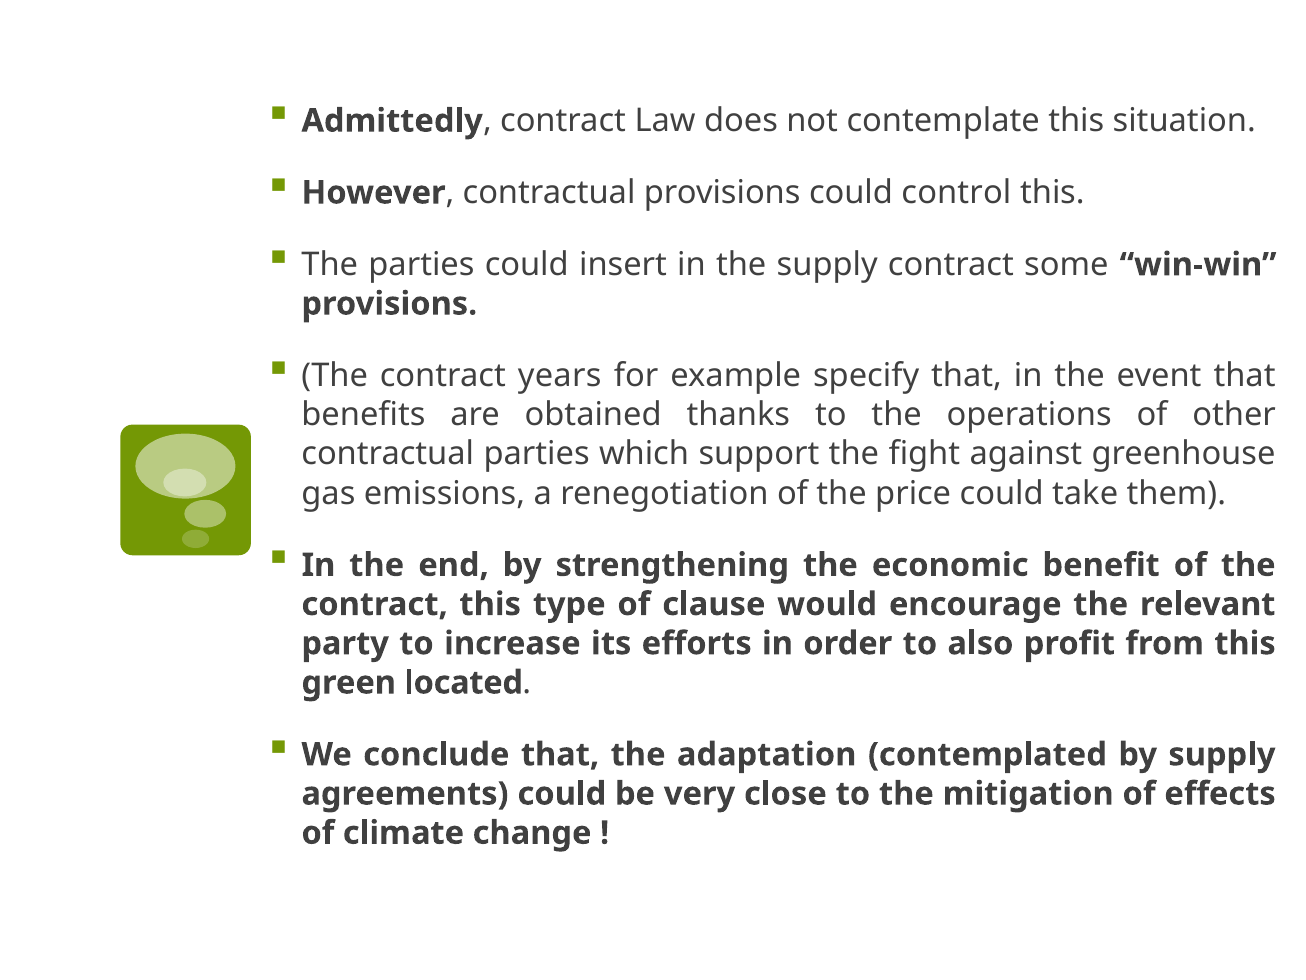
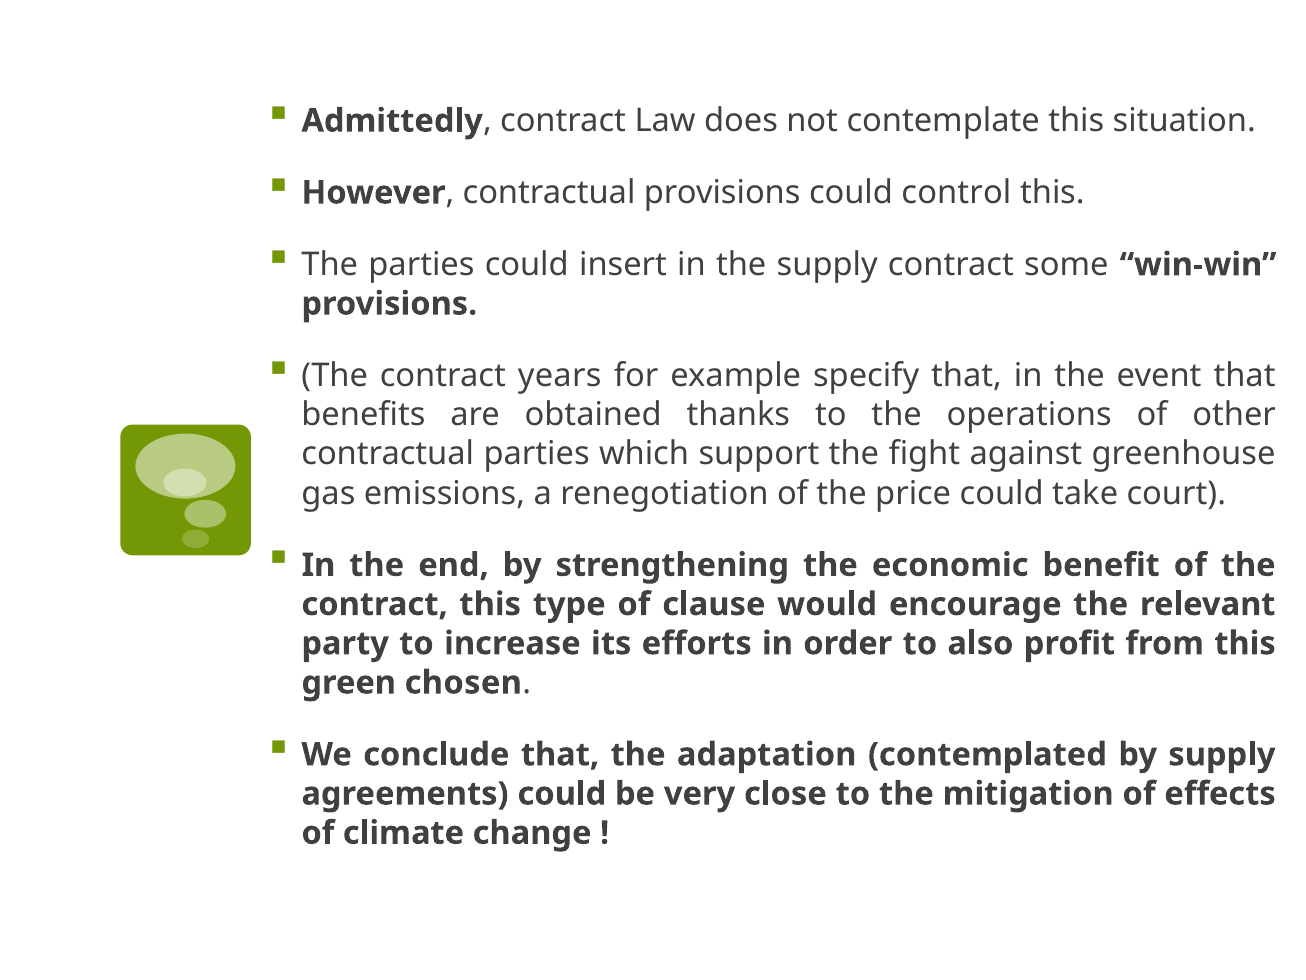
them: them -> court
located: located -> chosen
